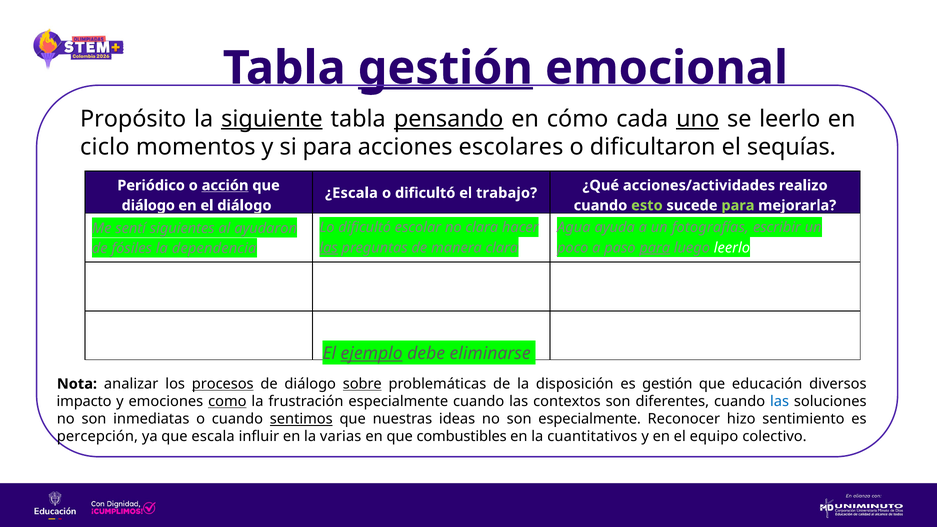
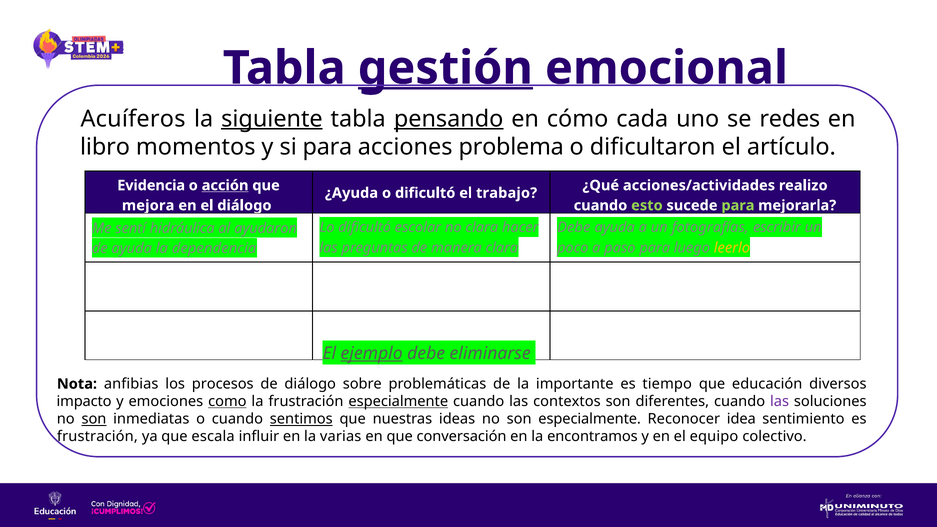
Propósito: Propósito -> Acuíferos
uno underline: present -> none
se leerlo: leerlo -> redes
ciclo: ciclo -> libro
escolares: escolares -> problema
sequías: sequías -> artículo
Periódico: Periódico -> Evidencia
¿Escala: ¿Escala -> ¿Ayuda
diálogo at (148, 205): diálogo -> mejora
Agua at (574, 228): Agua -> Debe
siguientes: siguientes -> hidráulica
las at (329, 248) underline: present -> none
para at (655, 248) underline: present -> none
leerlo at (732, 248) colour: white -> yellow
de fósiles: fósiles -> ayuda
analizar: analizar -> anfibias
procesos underline: present -> none
sobre underline: present -> none
disposición: disposición -> importante
es gestión: gestión -> tiempo
especialmente at (398, 402) underline: none -> present
las at (780, 402) colour: blue -> purple
son at (94, 419) underline: none -> present
hizo: hizo -> idea
percepción at (97, 437): percepción -> frustración
combustibles: combustibles -> conversación
cuantitativos: cuantitativos -> encontramos
